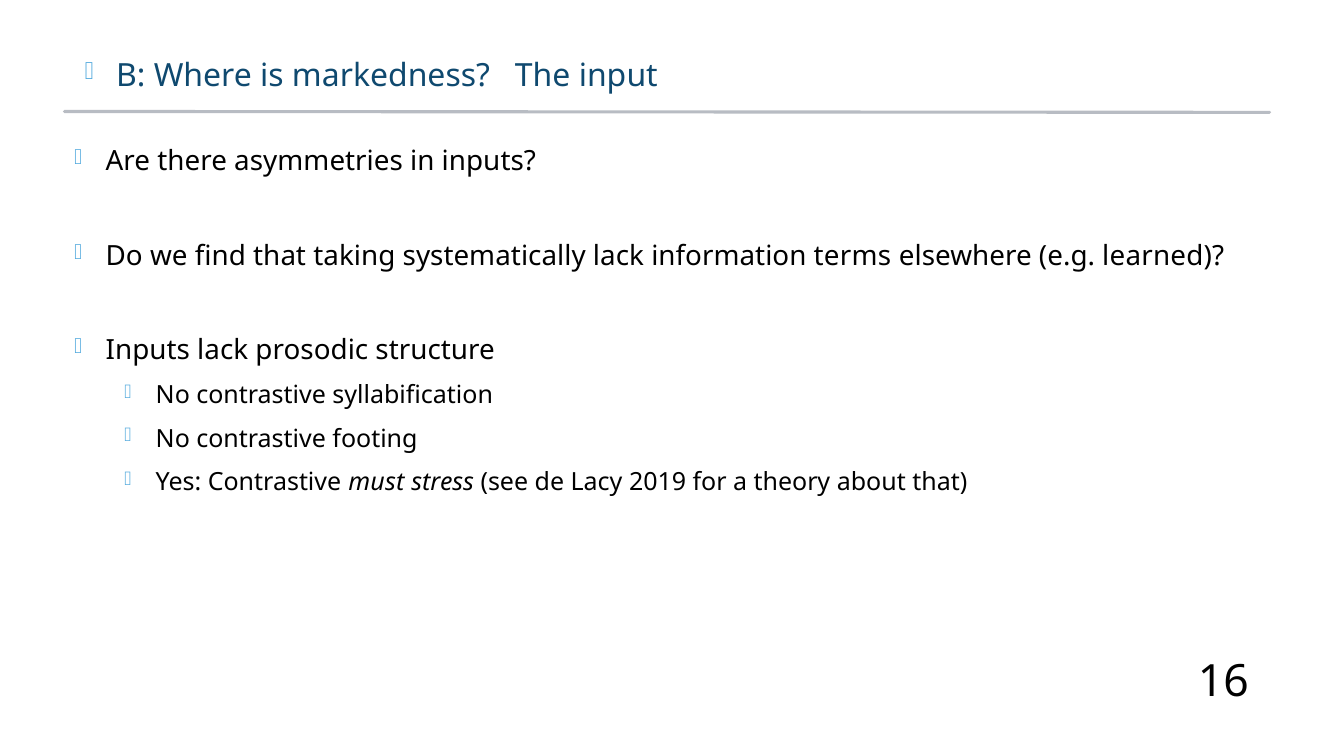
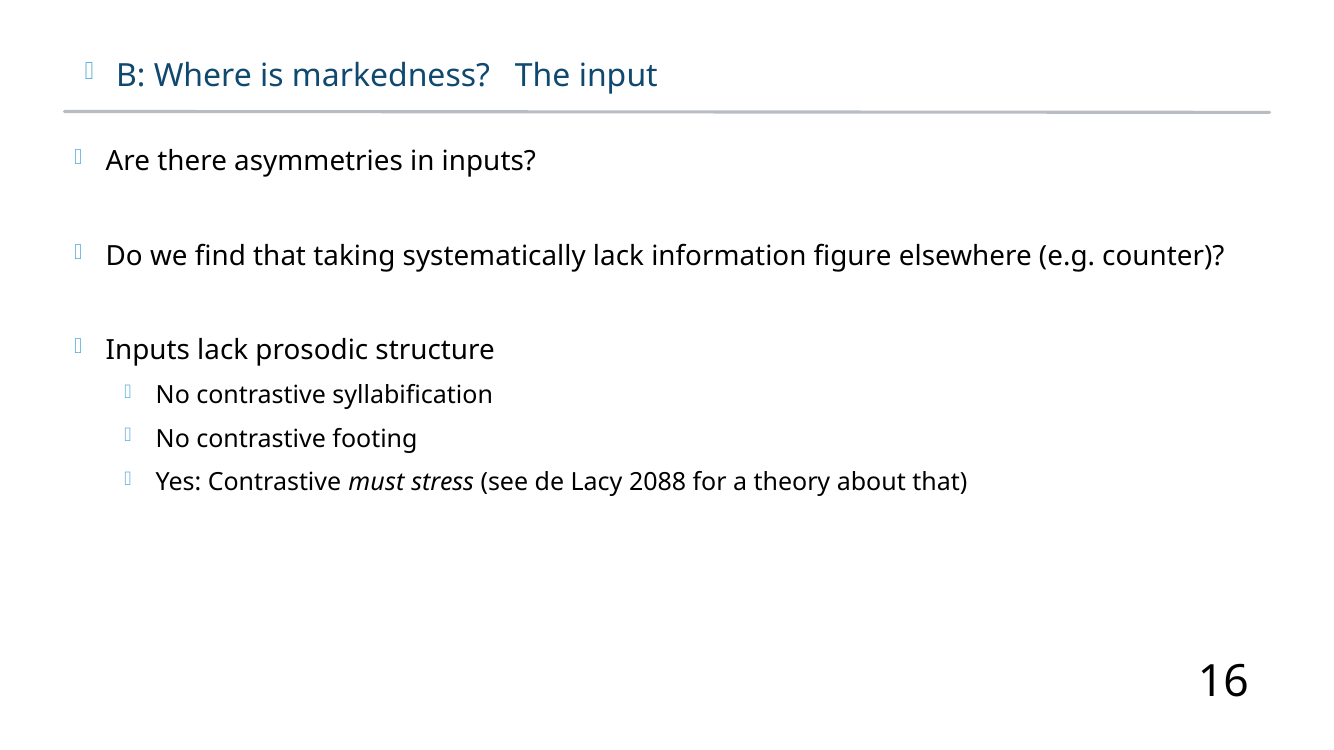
terms: terms -> figure
learned: learned -> counter
2019: 2019 -> 2088
